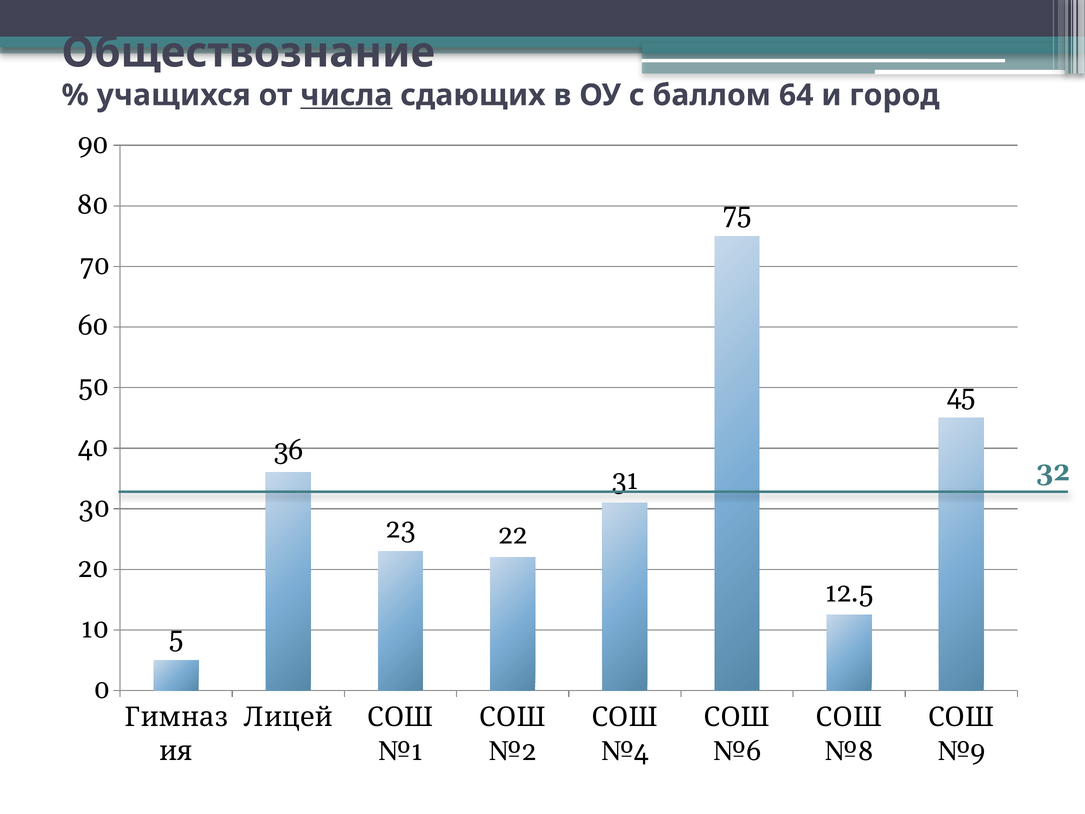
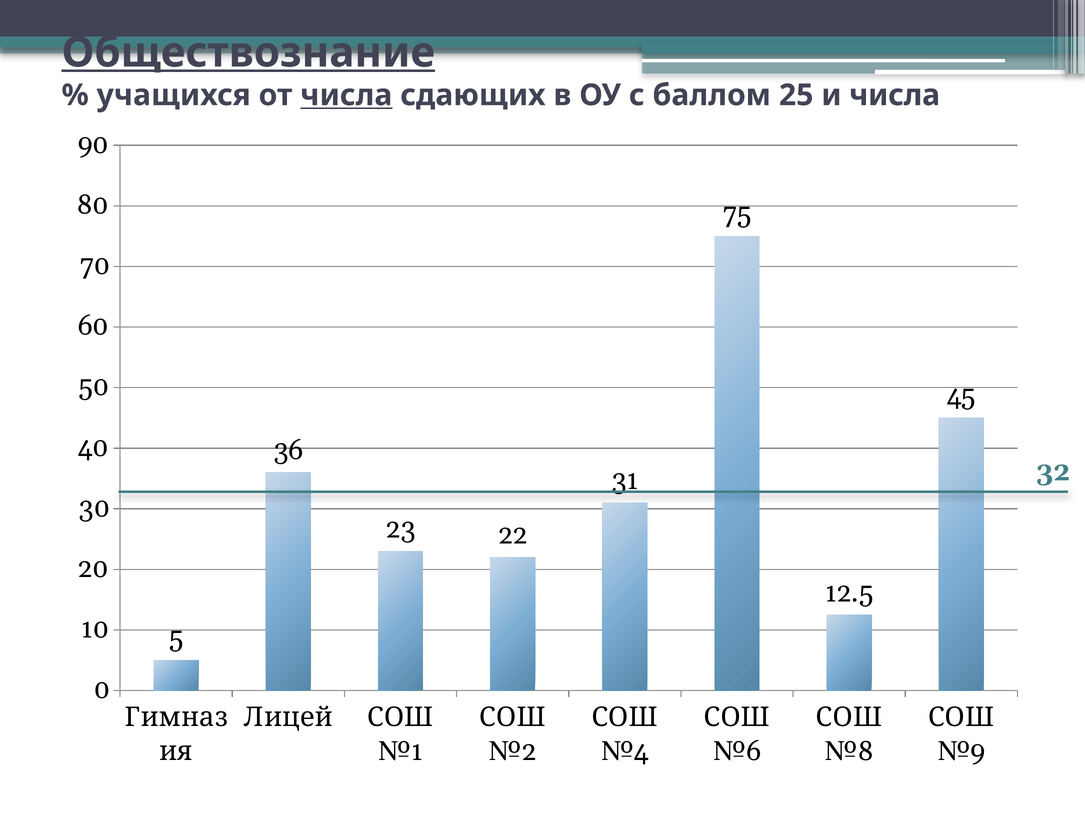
Обществознание underline: none -> present
64: 64 -> 25
и город: город -> числа
